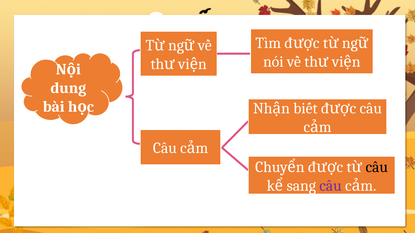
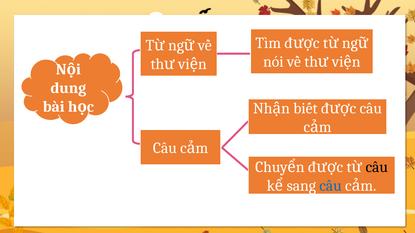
câu at (331, 186) colour: purple -> blue
